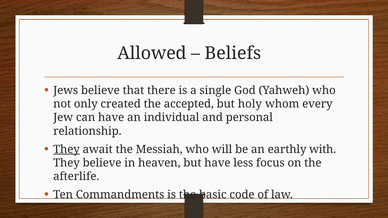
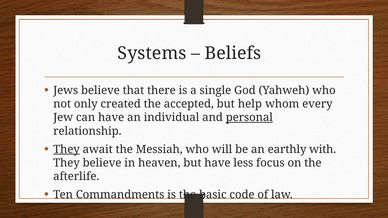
Allowed: Allowed -> Systems
holy: holy -> help
personal underline: none -> present
